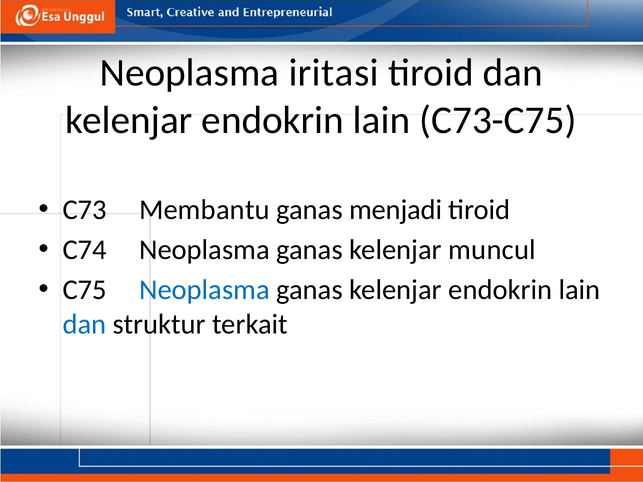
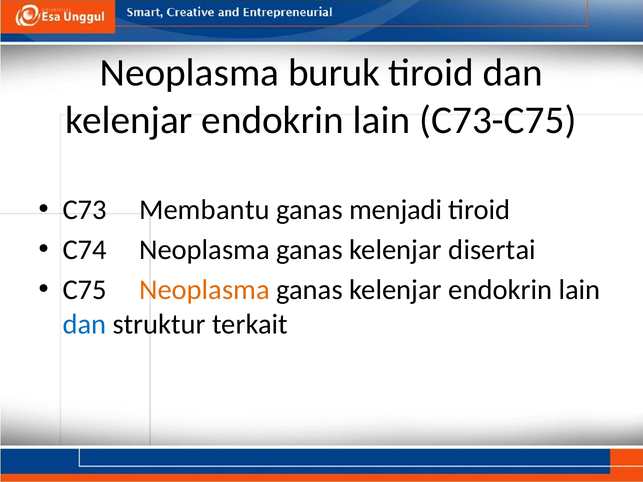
iritasi: iritasi -> buruk
muncul: muncul -> disertai
Neoplasma at (204, 290) colour: blue -> orange
